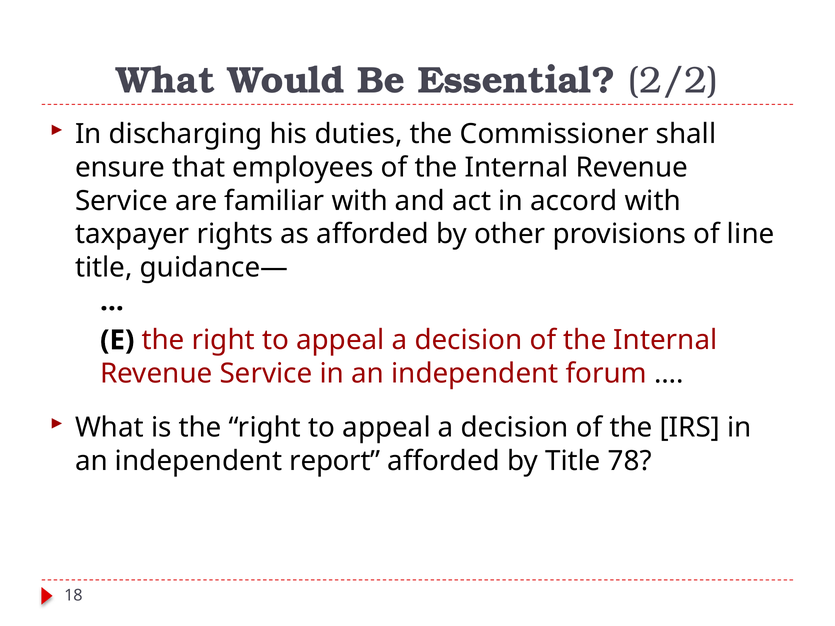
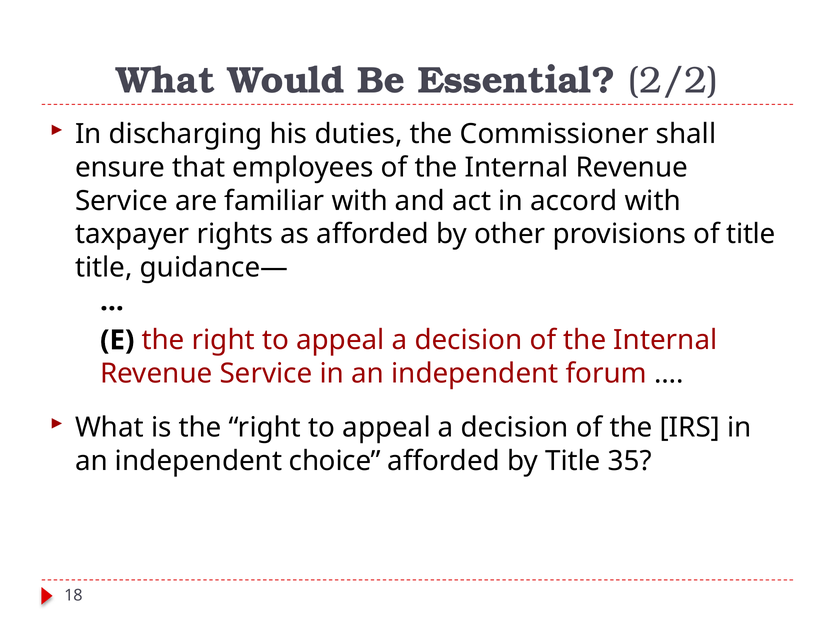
of line: line -> title
report: report -> choice
78: 78 -> 35
